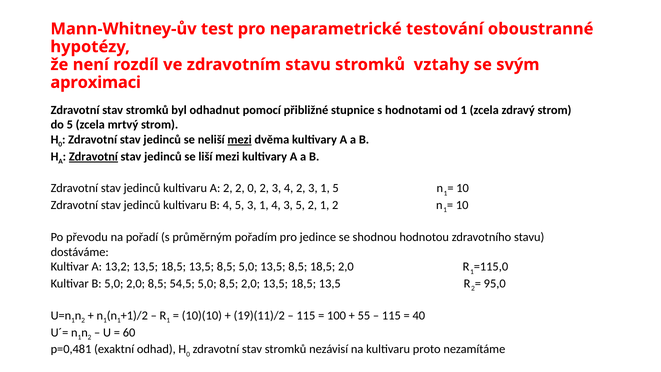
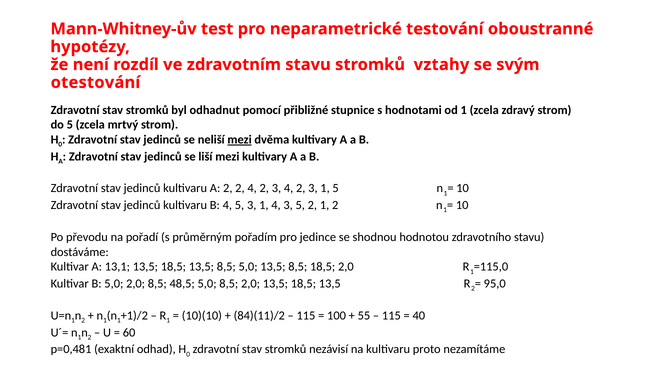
aproximaci: aproximaci -> otestování
Zdravotní at (93, 157) underline: present -> none
2 0: 0 -> 4
13,2: 13,2 -> 13,1
54,5: 54,5 -> 48,5
19)(11)/2: 19)(11)/2 -> 84)(11)/2
